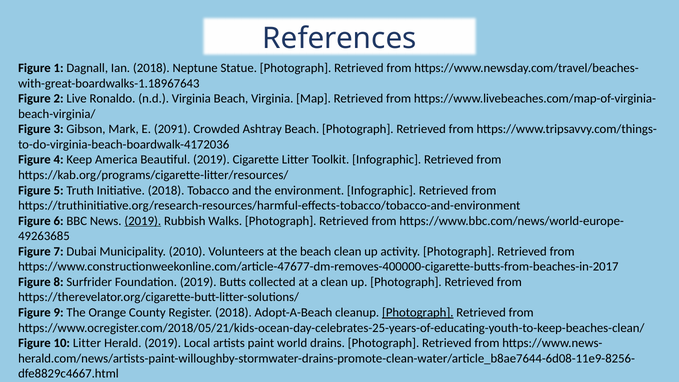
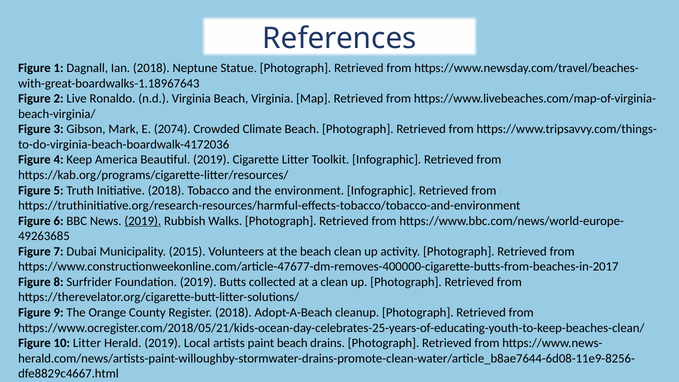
2091: 2091 -> 2074
Ashtray: Ashtray -> Climate
2010: 2010 -> 2015
Photograph at (418, 312) underline: present -> none
paint world: world -> beach
